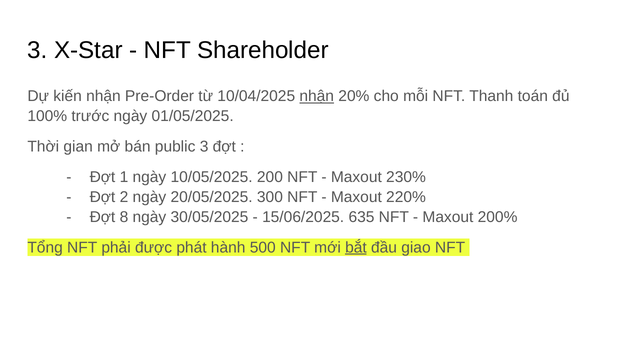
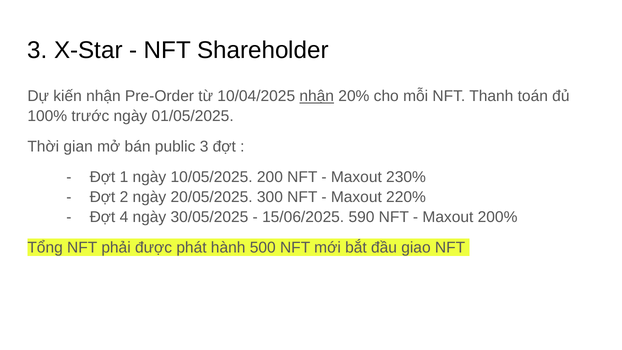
8: 8 -> 4
635: 635 -> 590
bắt underline: present -> none
